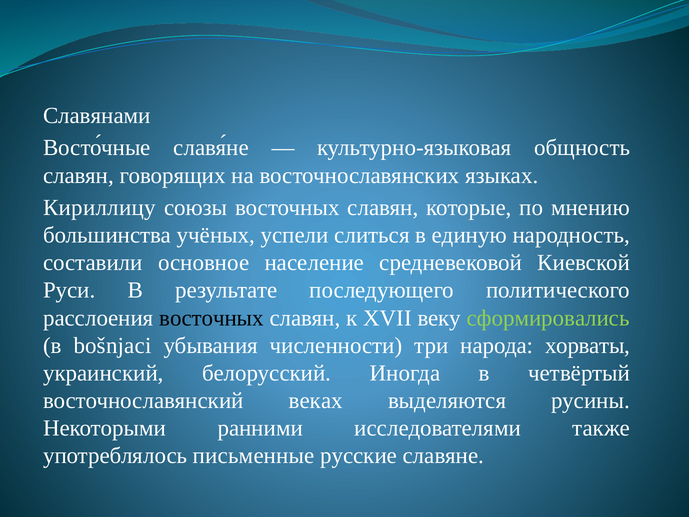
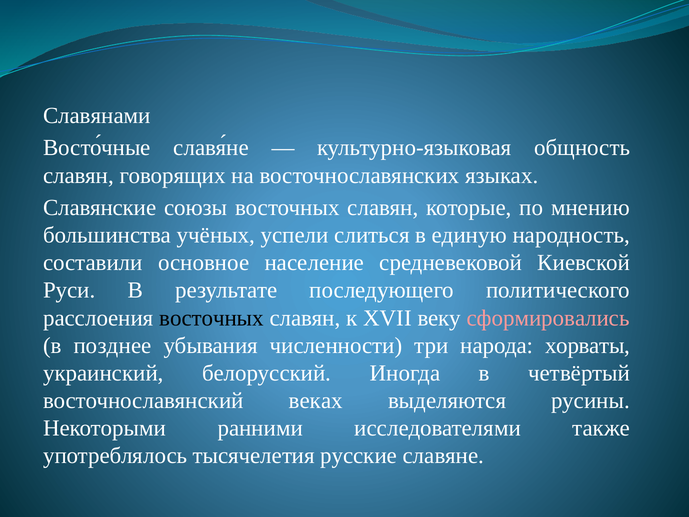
Кириллицу: Кириллицу -> Славянские
сформировались colour: light green -> pink
bošnjaci: bošnjaci -> позднее
письменные: письменные -> тысячелетия
